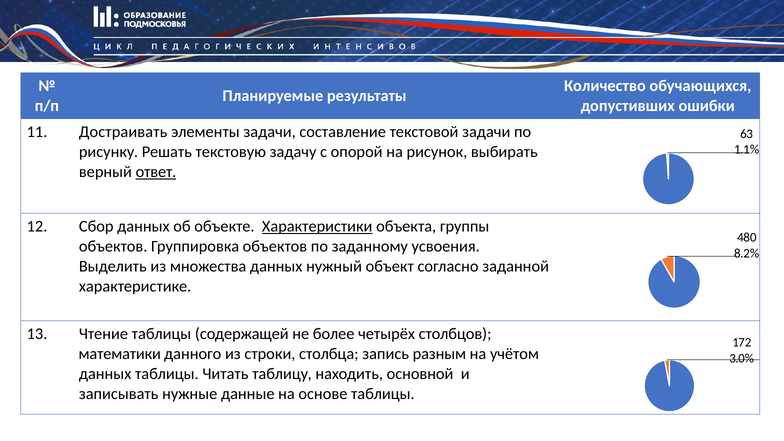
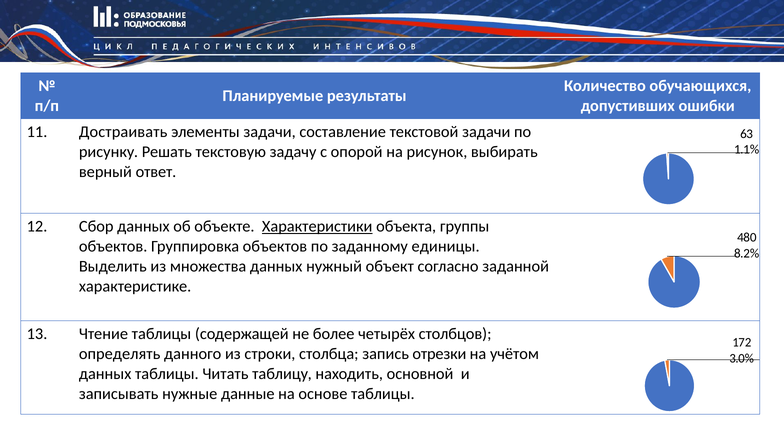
ответ underline: present -> none
усвоения: усвоения -> единицы
математики: математики -> определять
разным: разным -> отрезки
